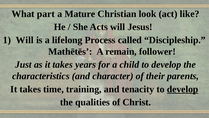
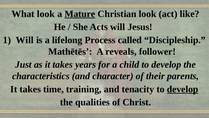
What part: part -> look
Mature underline: none -> present
remain: remain -> reveals
